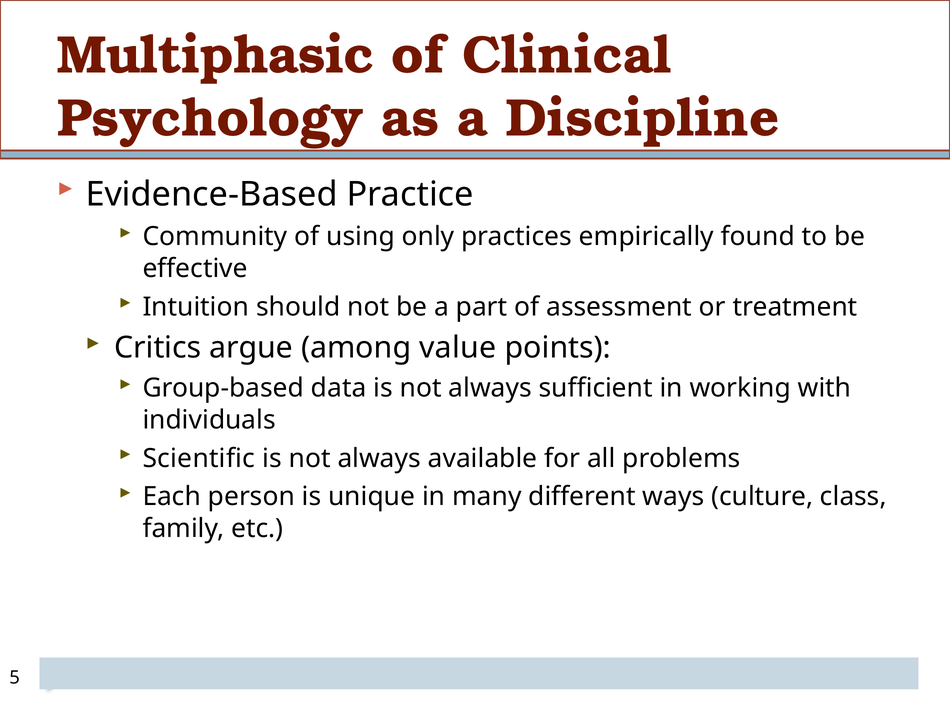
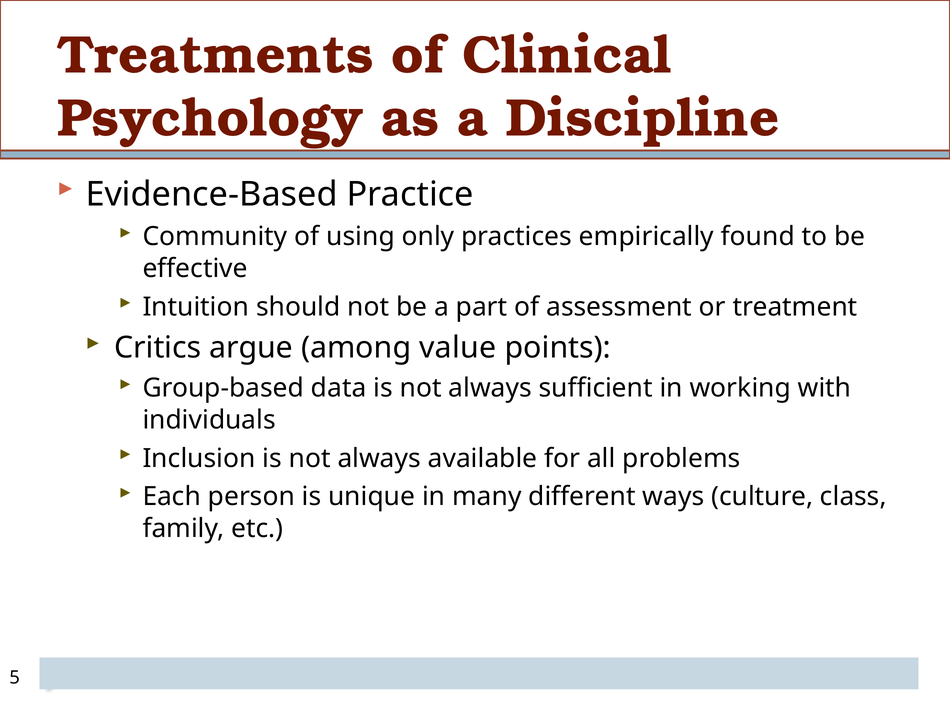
Multiphasic: Multiphasic -> Treatments
Scientific: Scientific -> Inclusion
